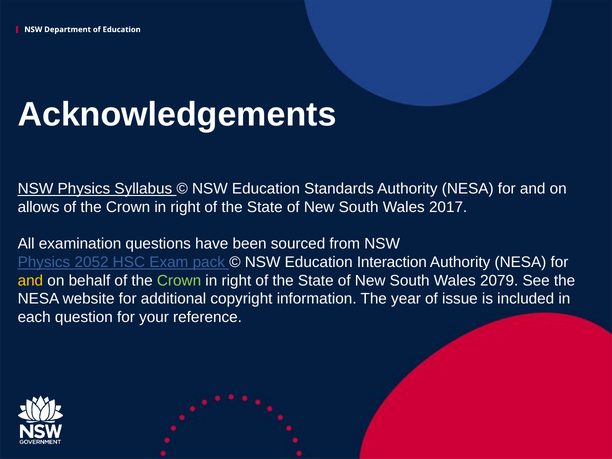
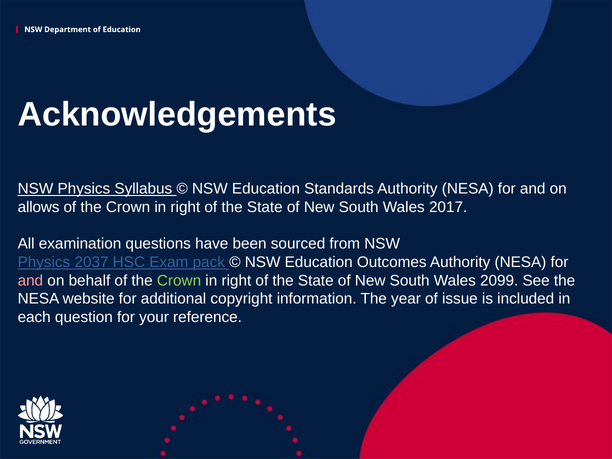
2052: 2052 -> 2037
Interaction: Interaction -> Outcomes
and at (30, 280) colour: yellow -> pink
2079: 2079 -> 2099
